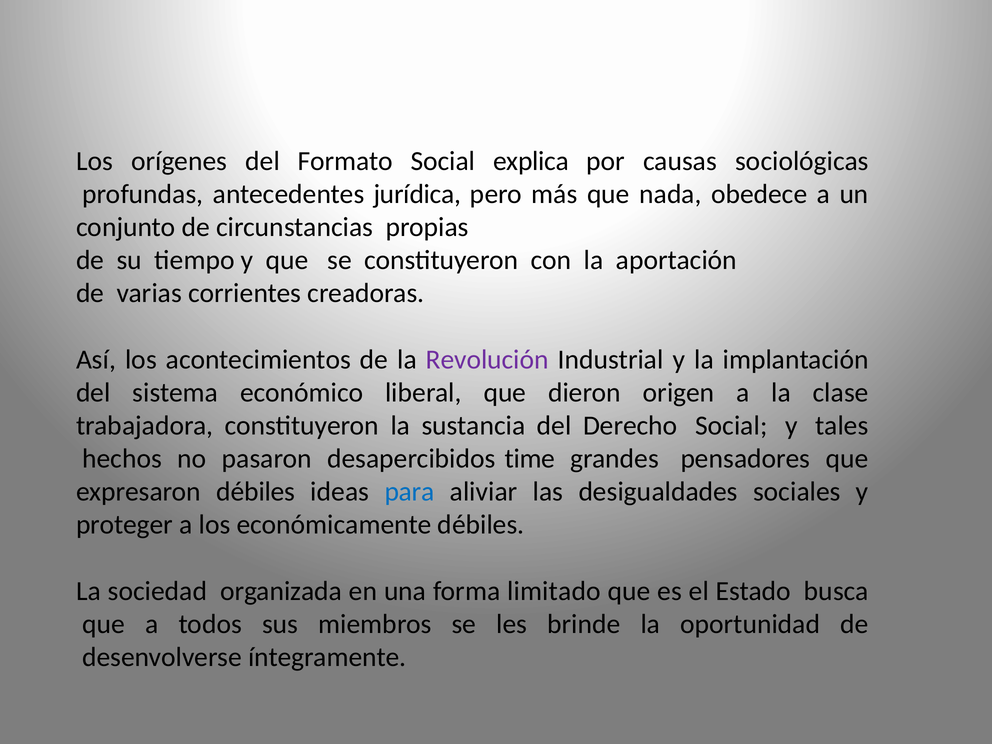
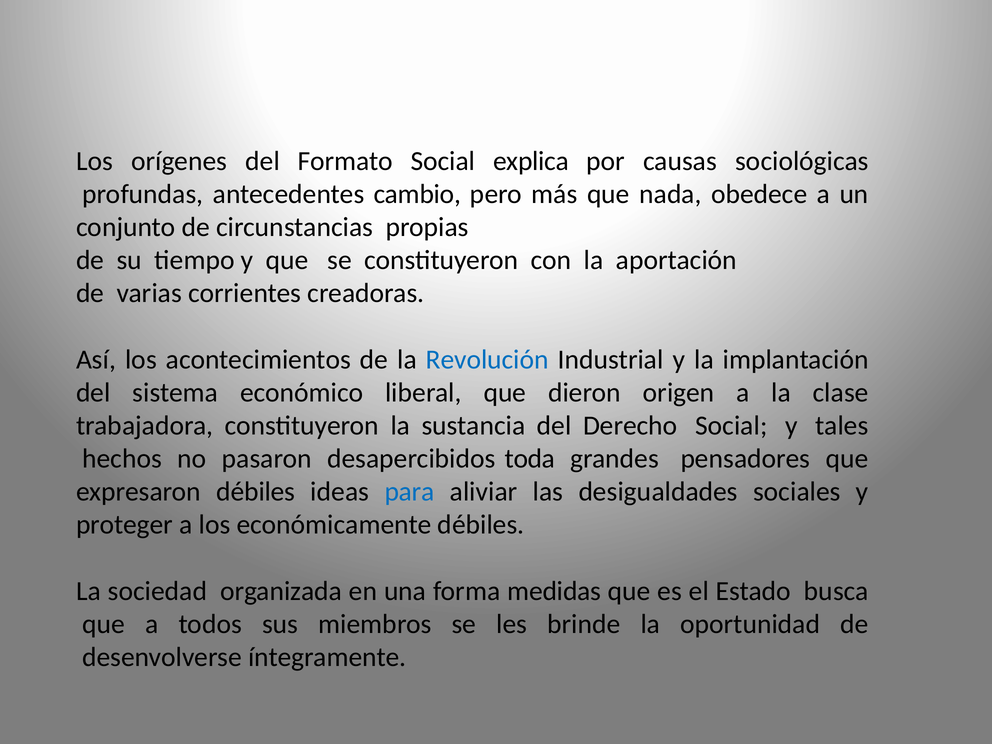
jurídica: jurídica -> cambio
Revolución colour: purple -> blue
time: time -> toda
limitado: limitado -> medidas
